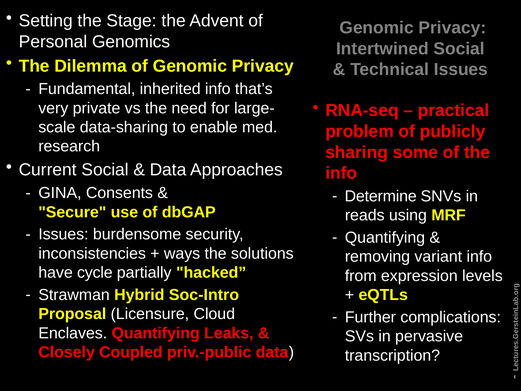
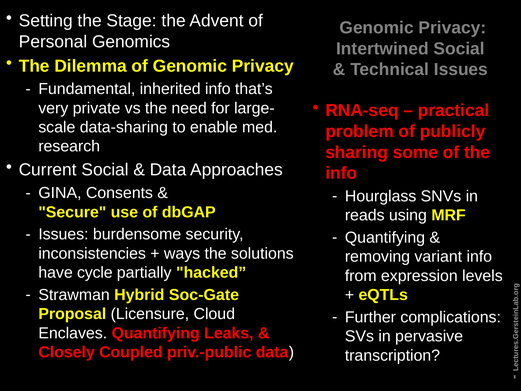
Determine: Determine -> Hourglass
Soc-Intro: Soc-Intro -> Soc-Gate
